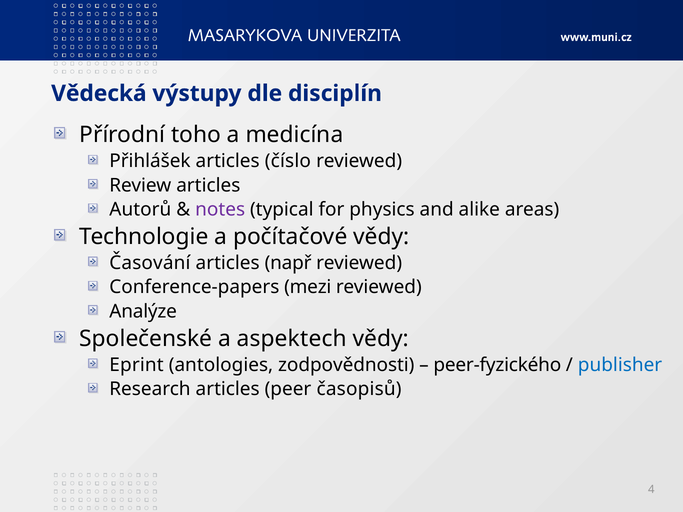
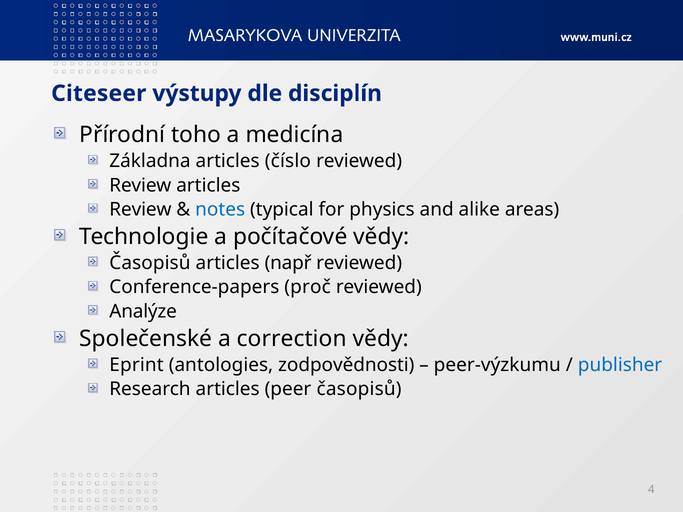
Vědecká: Vědecká -> Citeseer
Přihlášek: Přihlášek -> Základna
Autorů at (140, 210): Autorů -> Review
notes colour: purple -> blue
Časování at (150, 263): Časování -> Časopisů
mezi: mezi -> proč
aspektech: aspektech -> correction
peer-fyzického: peer-fyzického -> peer-výzkumu
